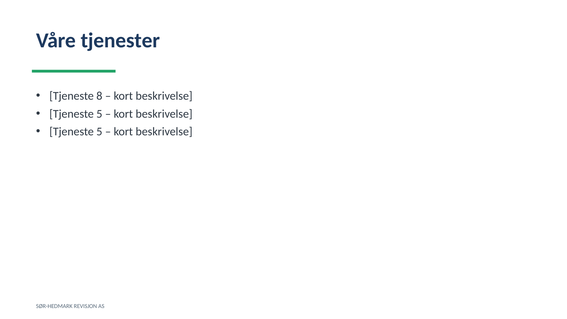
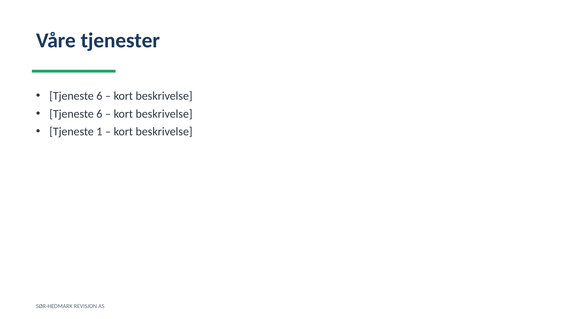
8 at (99, 96): 8 -> 6
5 at (99, 114): 5 -> 6
5 at (99, 131): 5 -> 1
